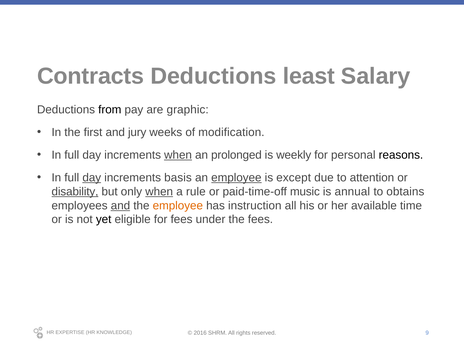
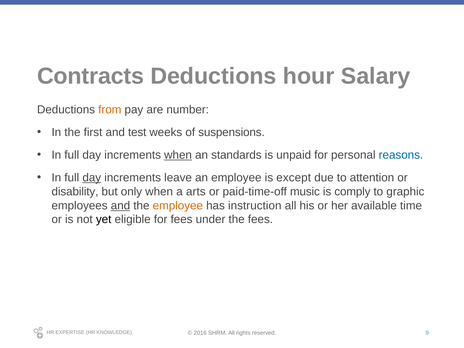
least: least -> hour
from colour: black -> orange
graphic: graphic -> number
jury: jury -> test
modification: modification -> suspensions
prolonged: prolonged -> standards
weekly: weekly -> unpaid
reasons colour: black -> blue
basis: basis -> leave
employee at (236, 178) underline: present -> none
disability underline: present -> none
when at (159, 192) underline: present -> none
rule: rule -> arts
annual: annual -> comply
obtains: obtains -> graphic
